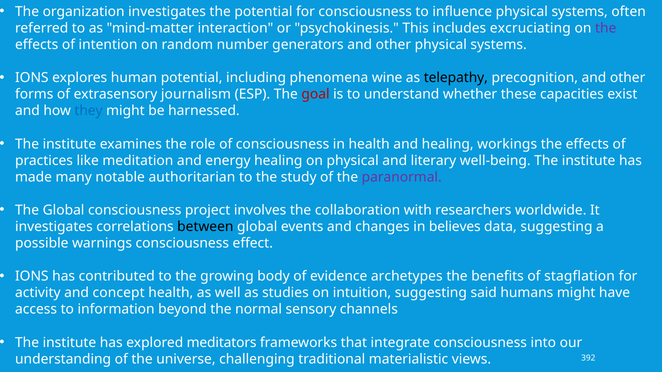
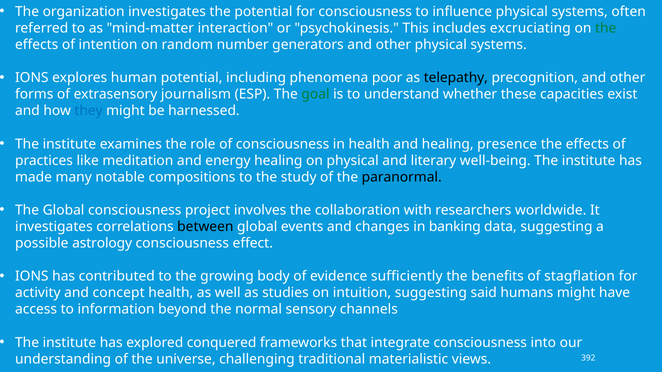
the at (606, 28) colour: purple -> green
wine: wine -> poor
goal colour: red -> green
workings: workings -> presence
authoritarian: authoritarian -> compositions
paranormal colour: purple -> black
believes: believes -> banking
warnings: warnings -> astrology
archetypes: archetypes -> sufficiently
meditators: meditators -> conquered
